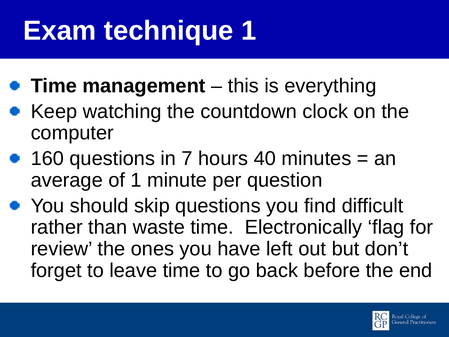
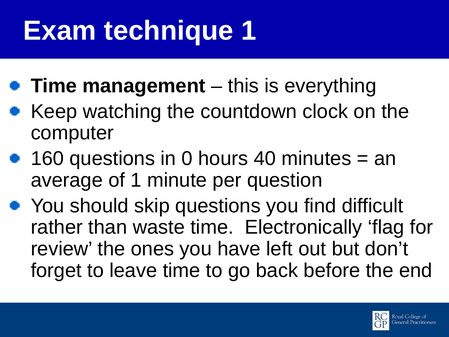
7: 7 -> 0
